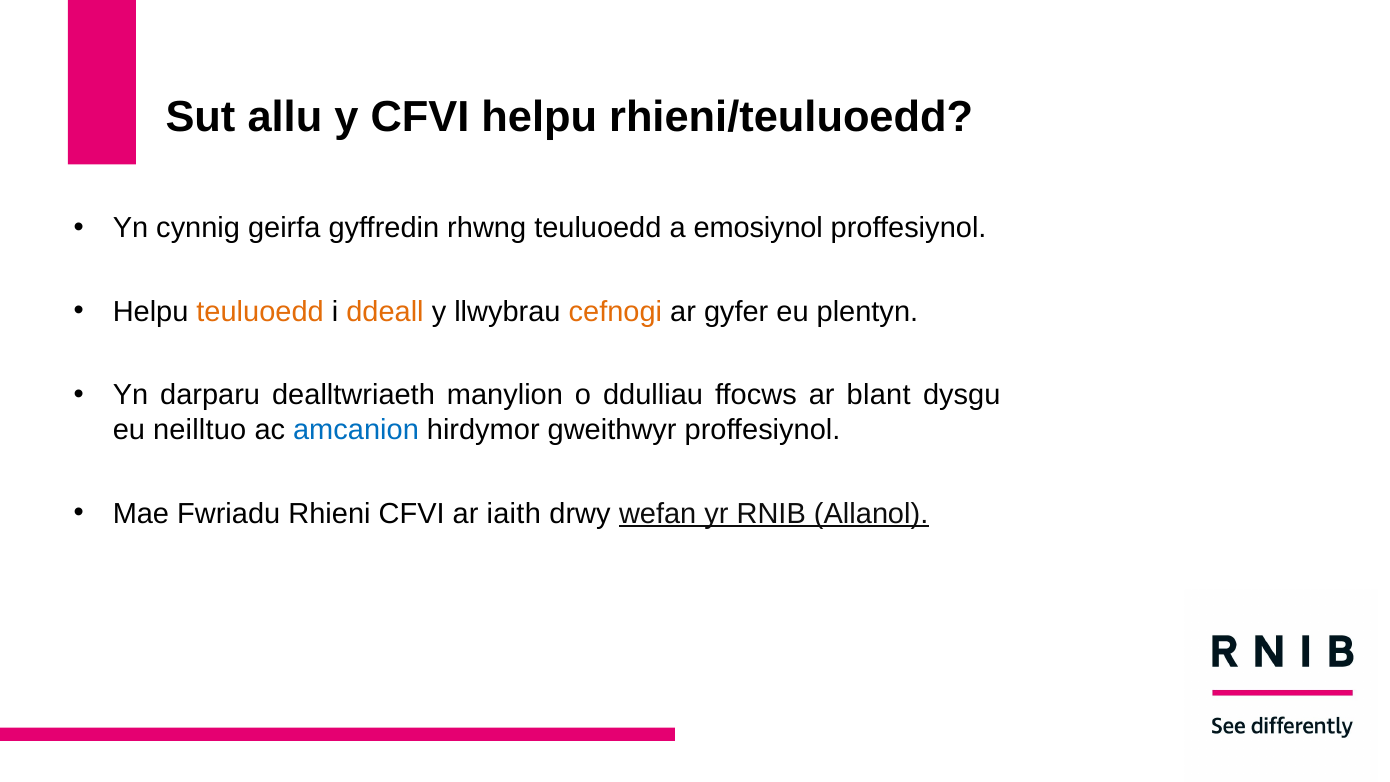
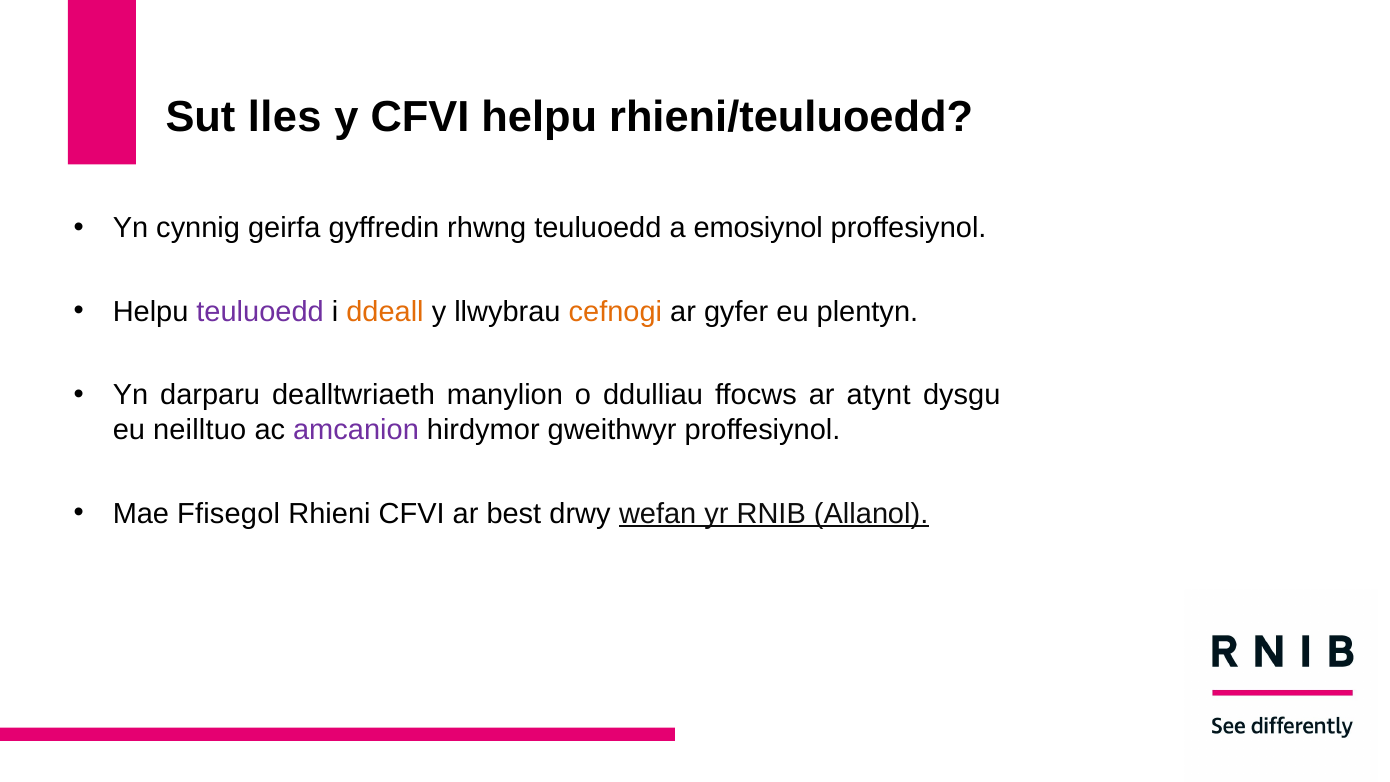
allu: allu -> lles
teuluoedd at (260, 312) colour: orange -> purple
blant: blant -> atynt
amcanion colour: blue -> purple
Fwriadu: Fwriadu -> Ffisegol
iaith: iaith -> best
